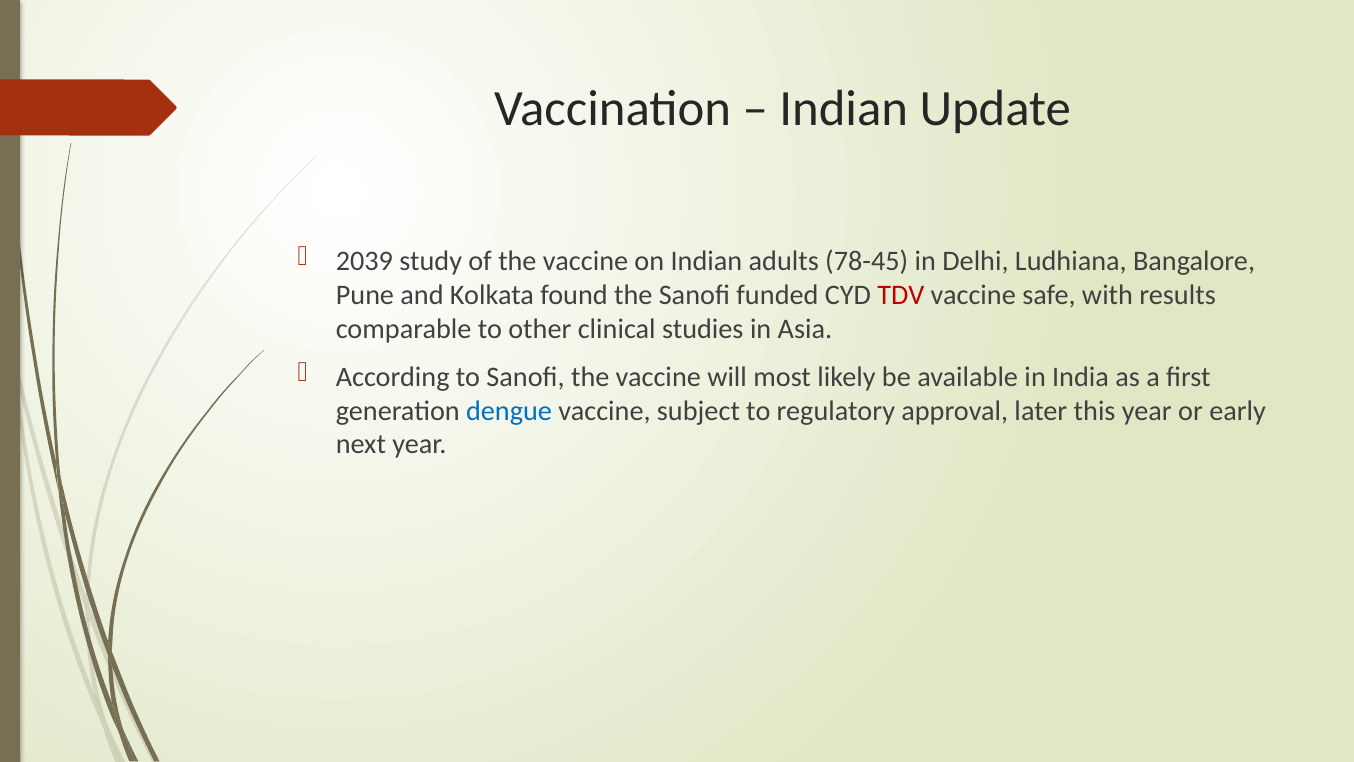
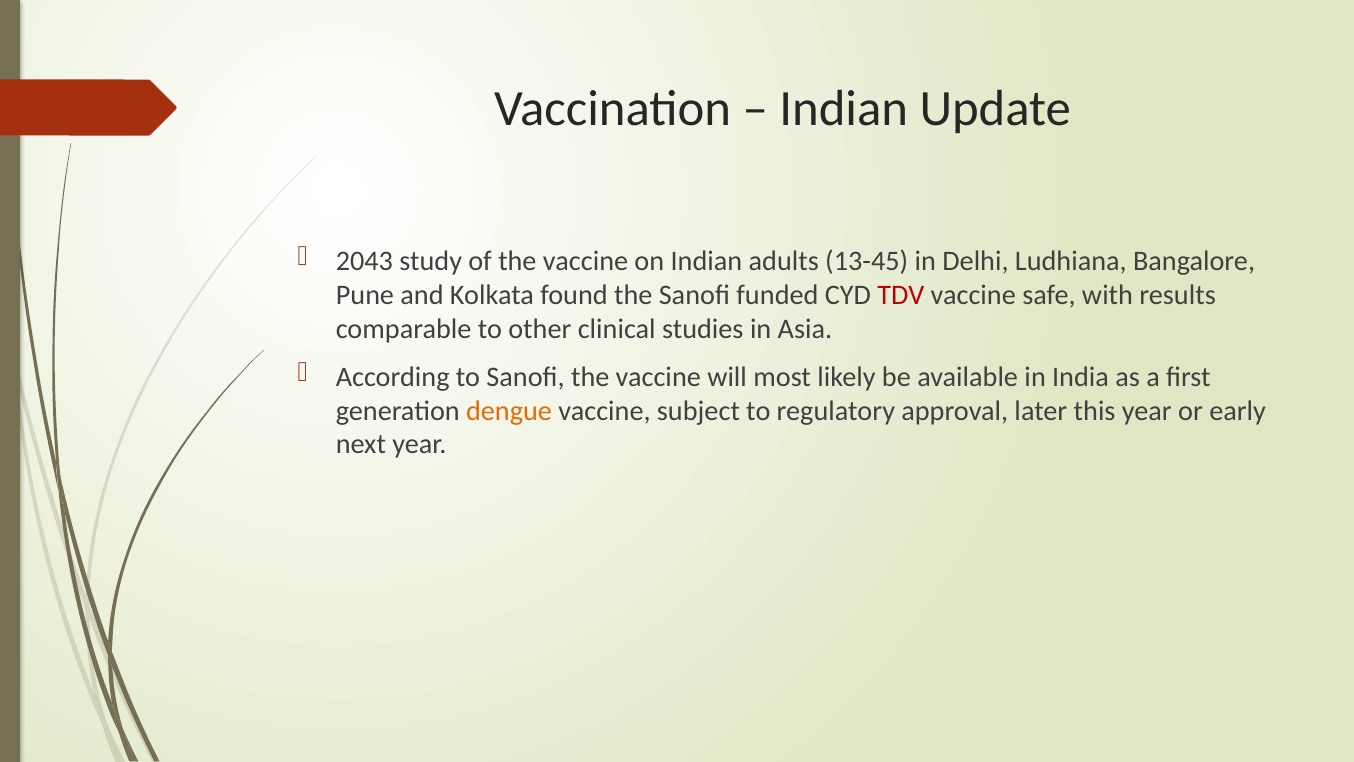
2039: 2039 -> 2043
78-45: 78-45 -> 13-45
dengue colour: blue -> orange
